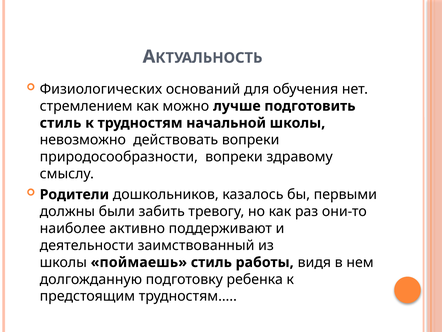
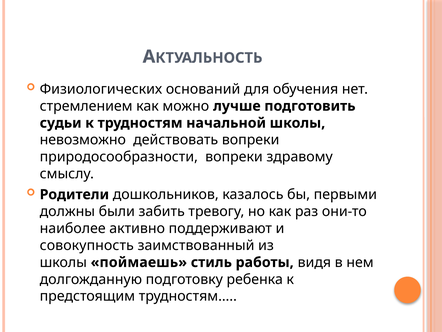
стиль at (61, 123): стиль -> судьи
деятельности: деятельности -> совокупность
